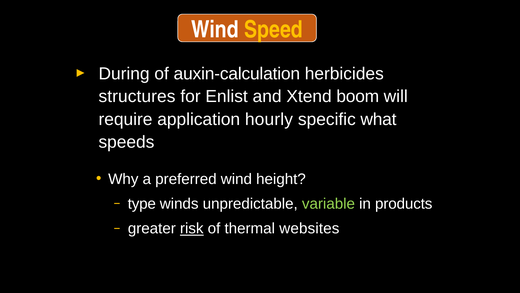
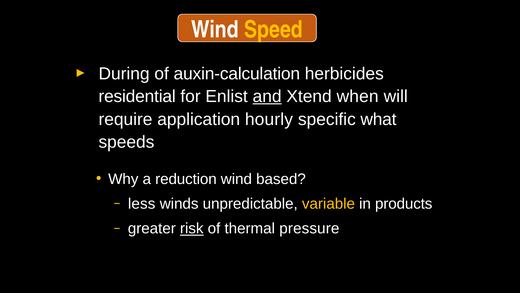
structures: structures -> residential
and underline: none -> present
boom: boom -> when
preferred: preferred -> reduction
height: height -> based
type: type -> less
variable colour: light green -> yellow
websites: websites -> pressure
